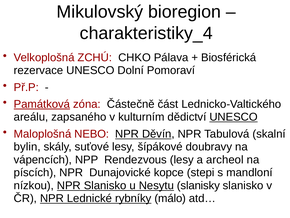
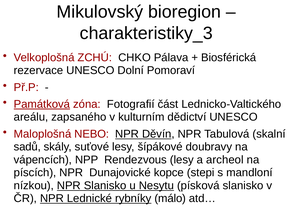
charakteristiky_4: charakteristiky_4 -> charakteristiky_3
Částečně: Částečně -> Fotografií
UNESCO at (234, 117) underline: present -> none
bylin: bylin -> sadů
slanisky: slanisky -> písková
